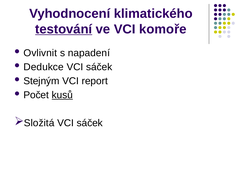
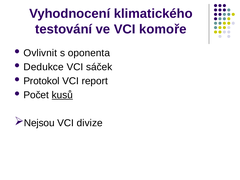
testování underline: present -> none
napadení: napadení -> oponenta
Stejným: Stejným -> Protokol
Složitá: Složitá -> Nejsou
sáček at (90, 123): sáček -> divize
